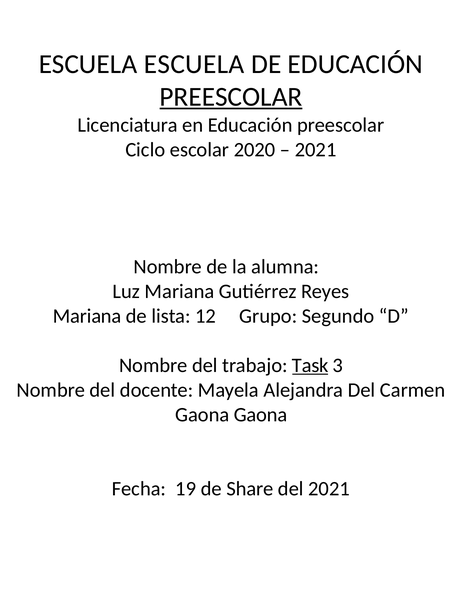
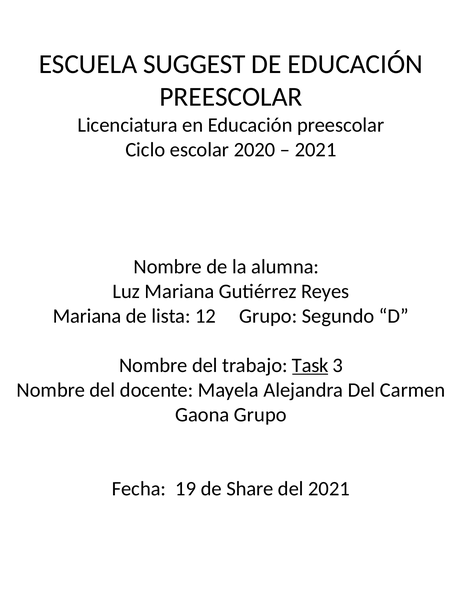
ESCUELA ESCUELA: ESCUELA -> SUGGEST
PREESCOLAR at (231, 97) underline: present -> none
Gaona Gaona: Gaona -> Grupo
